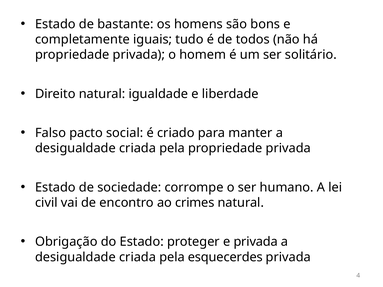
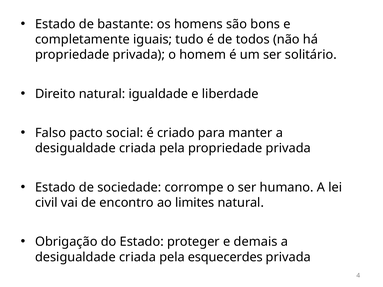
crimes: crimes -> limites
e privada: privada -> demais
